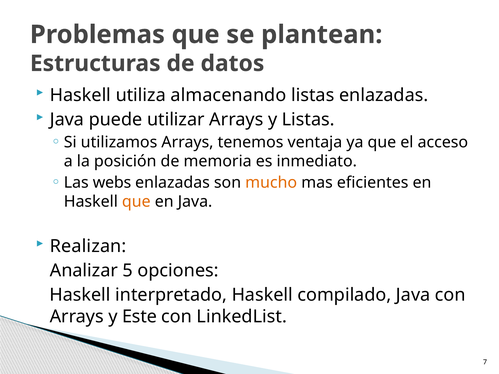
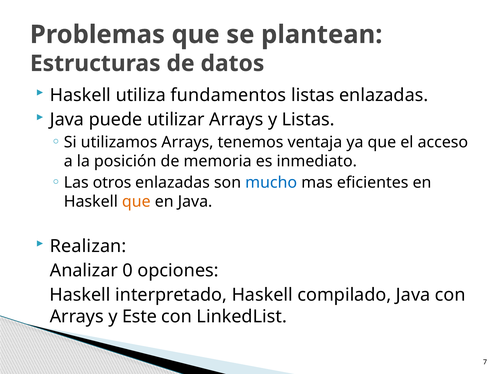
almacenando: almacenando -> fundamentos
webs: webs -> otros
mucho colour: orange -> blue
5: 5 -> 0
